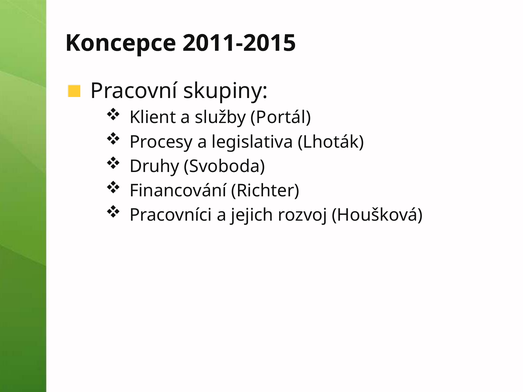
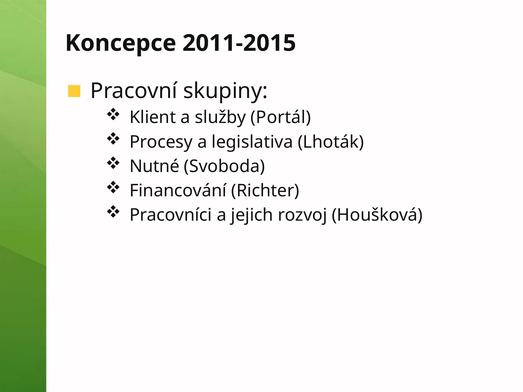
Druhy: Druhy -> Nutné
